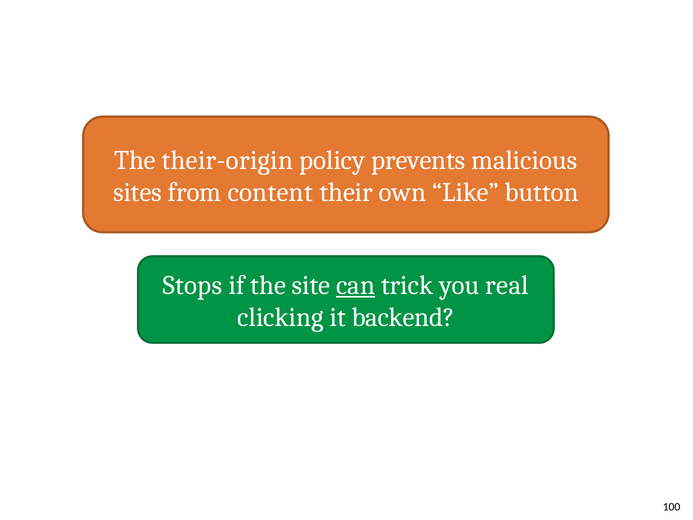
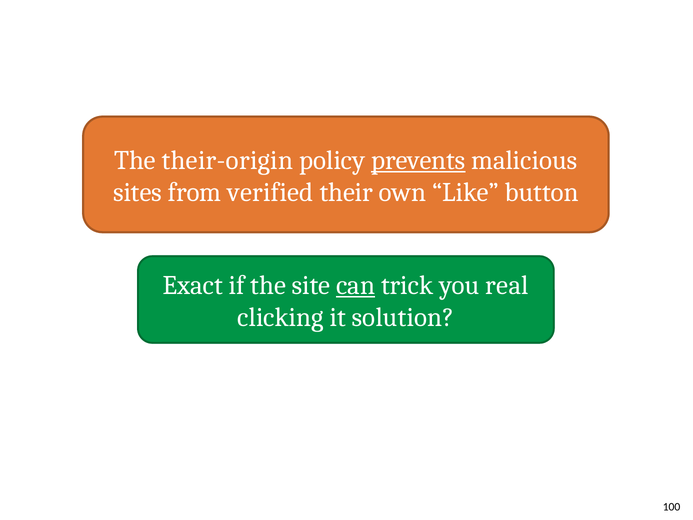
prevents underline: none -> present
content: content -> verified
Stops: Stops -> Exact
backend: backend -> solution
